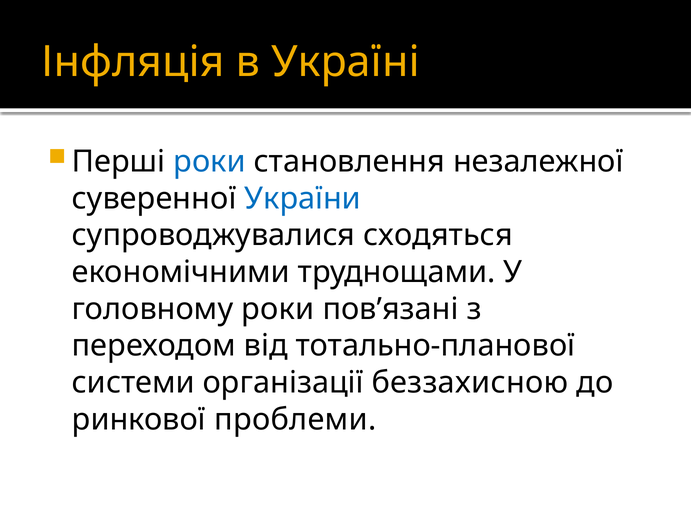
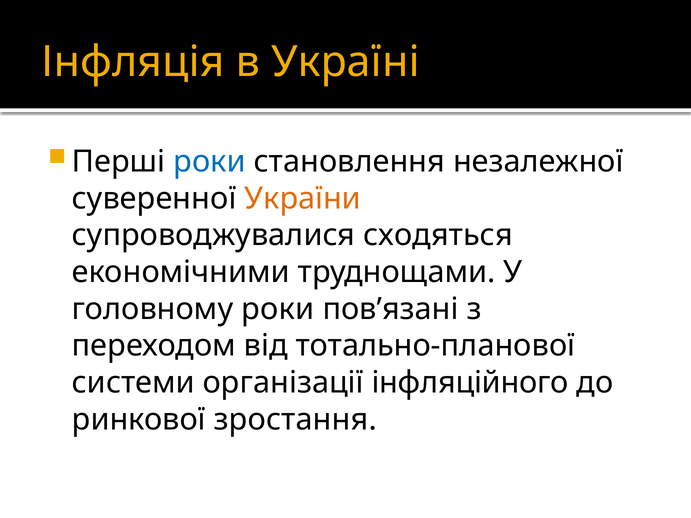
України colour: blue -> orange
беззахисною: беззахисною -> інфляційного
проблеми: проблеми -> зростання
